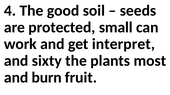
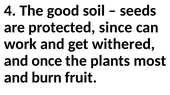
small: small -> since
interpret: interpret -> withered
sixty: sixty -> once
